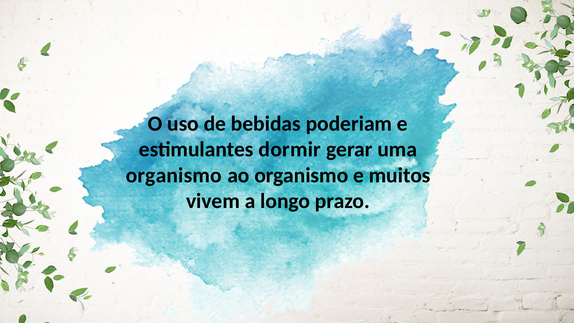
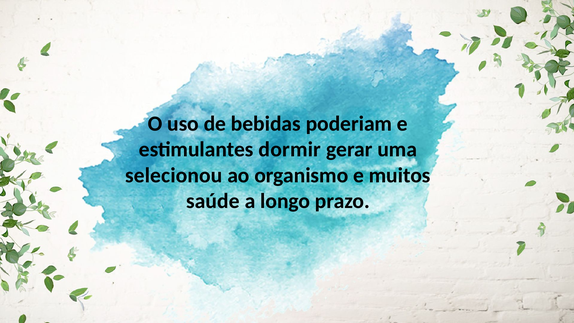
organismo at (174, 175): organismo -> selecionou
vivem: vivem -> saúde
